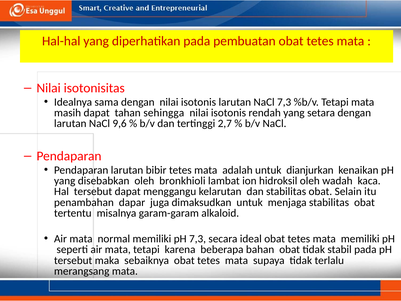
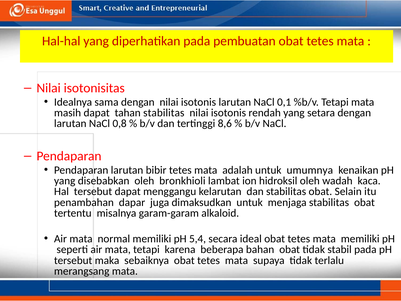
NaCl 7,3: 7,3 -> 0,1
tahan sehingga: sehingga -> stabilitas
9,6: 9,6 -> 0,8
2,7: 2,7 -> 8,6
dianjurkan: dianjurkan -> umumnya
pH 7,3: 7,3 -> 5,4
